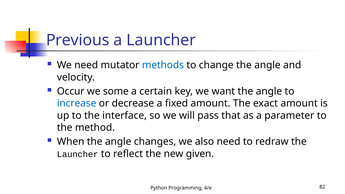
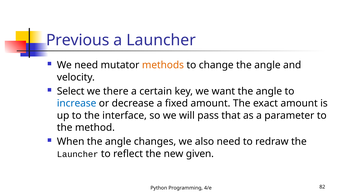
methods colour: blue -> orange
Occur: Occur -> Select
some: some -> there
